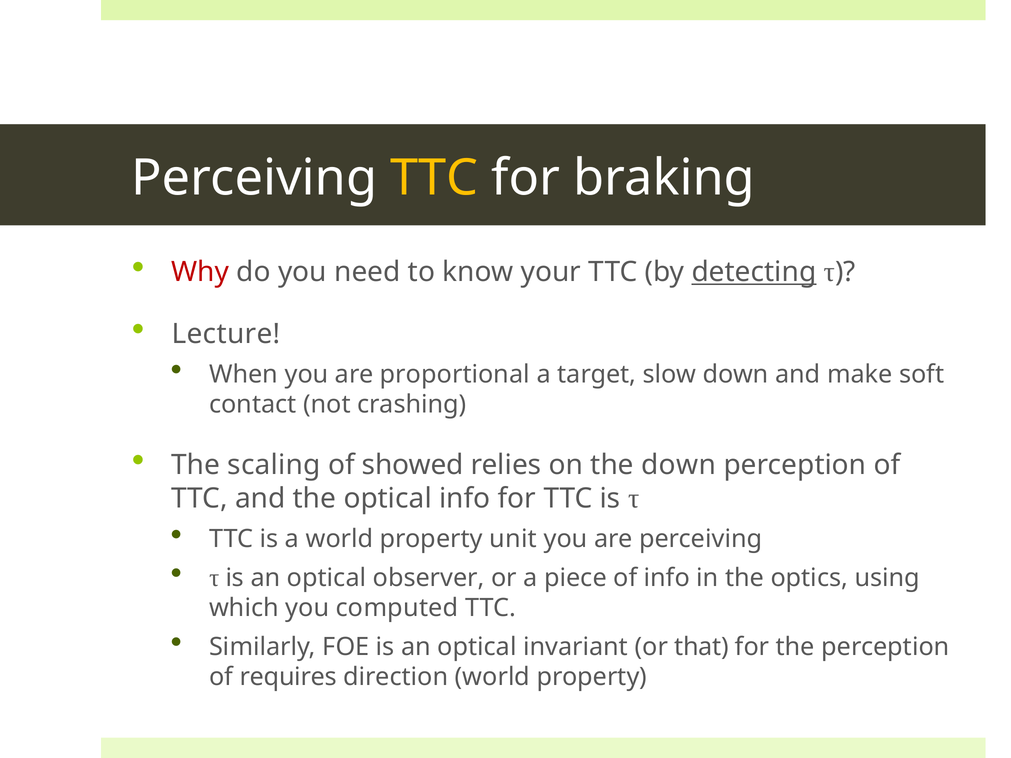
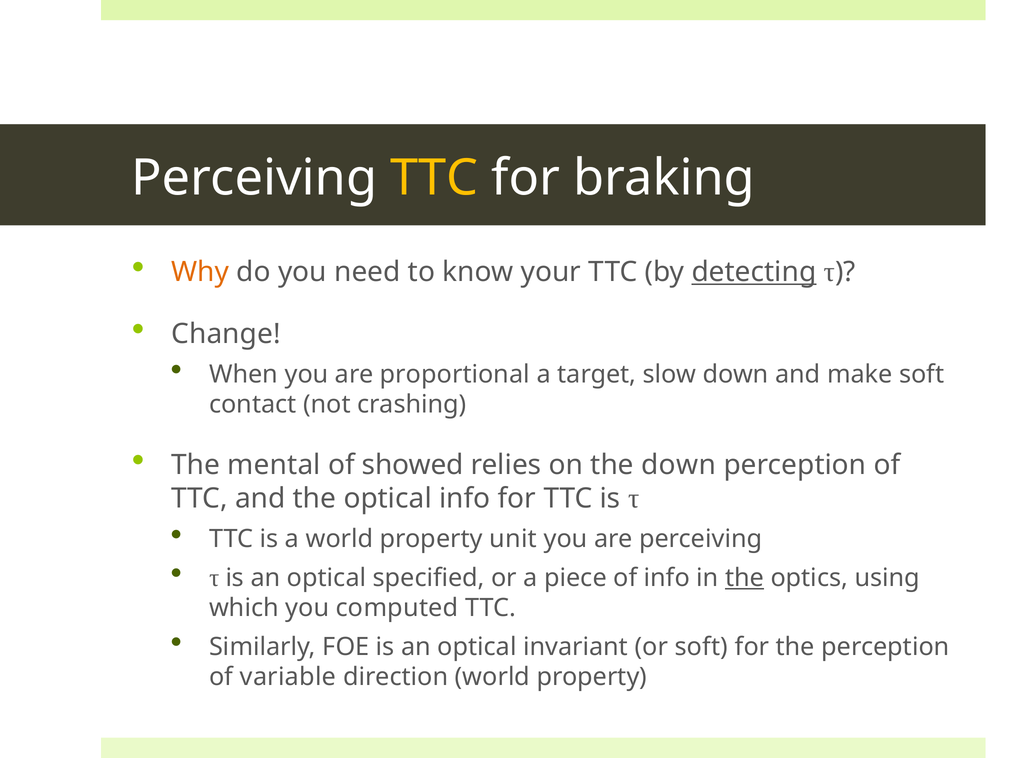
Why colour: red -> orange
Lecture: Lecture -> Change
scaling: scaling -> mental
observer: observer -> specified
the at (745, 578) underline: none -> present
or that: that -> soft
requires: requires -> variable
